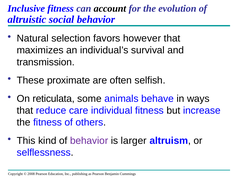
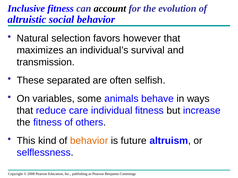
proximate: proximate -> separated
reticulata: reticulata -> variables
behavior at (89, 141) colour: purple -> orange
larger: larger -> future
